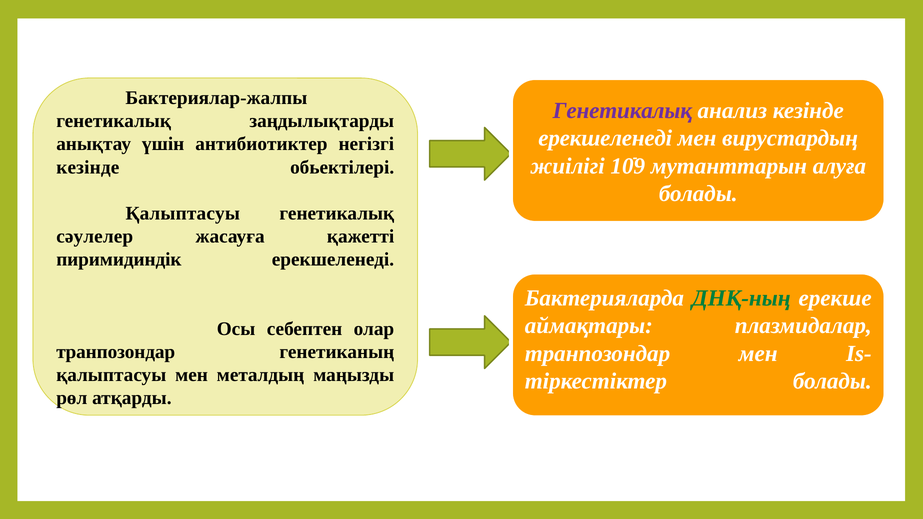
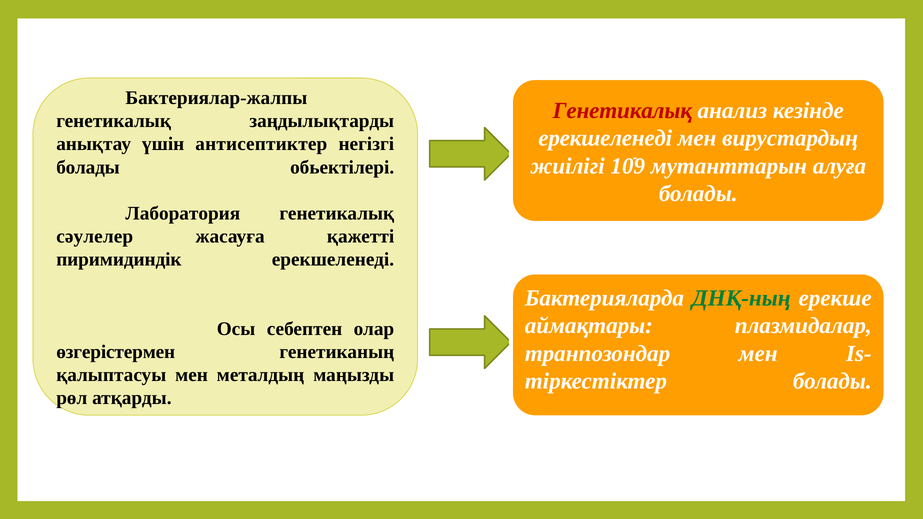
Генетикалық at (622, 111) colour: purple -> red
антибиотиктер: антибиотиктер -> антисептиктер
кезінде at (88, 167): кезінде -> болады
Қалыптасуы at (183, 213): Қалыптасуы -> Лаборатория
транпозондар at (116, 352): транпозондар -> өзгерістермен
